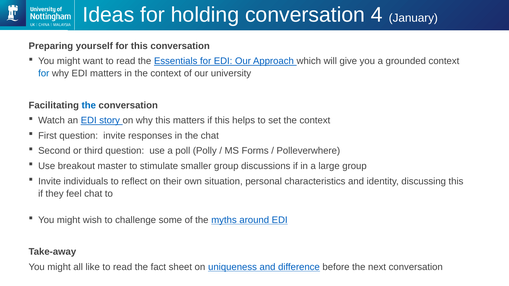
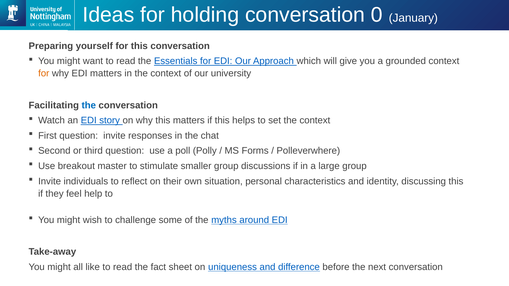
4: 4 -> 0
for at (44, 74) colour: blue -> orange
feel chat: chat -> help
